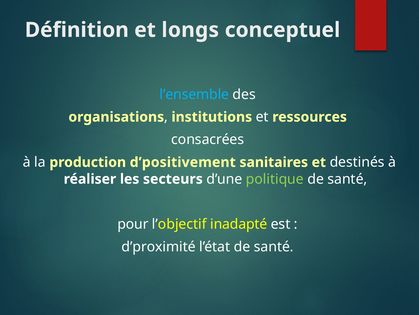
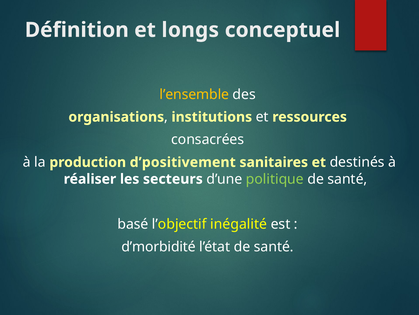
l’ensemble colour: light blue -> yellow
pour: pour -> basé
inadapté: inadapté -> inégalité
d’proximité: d’proximité -> d’morbidité
